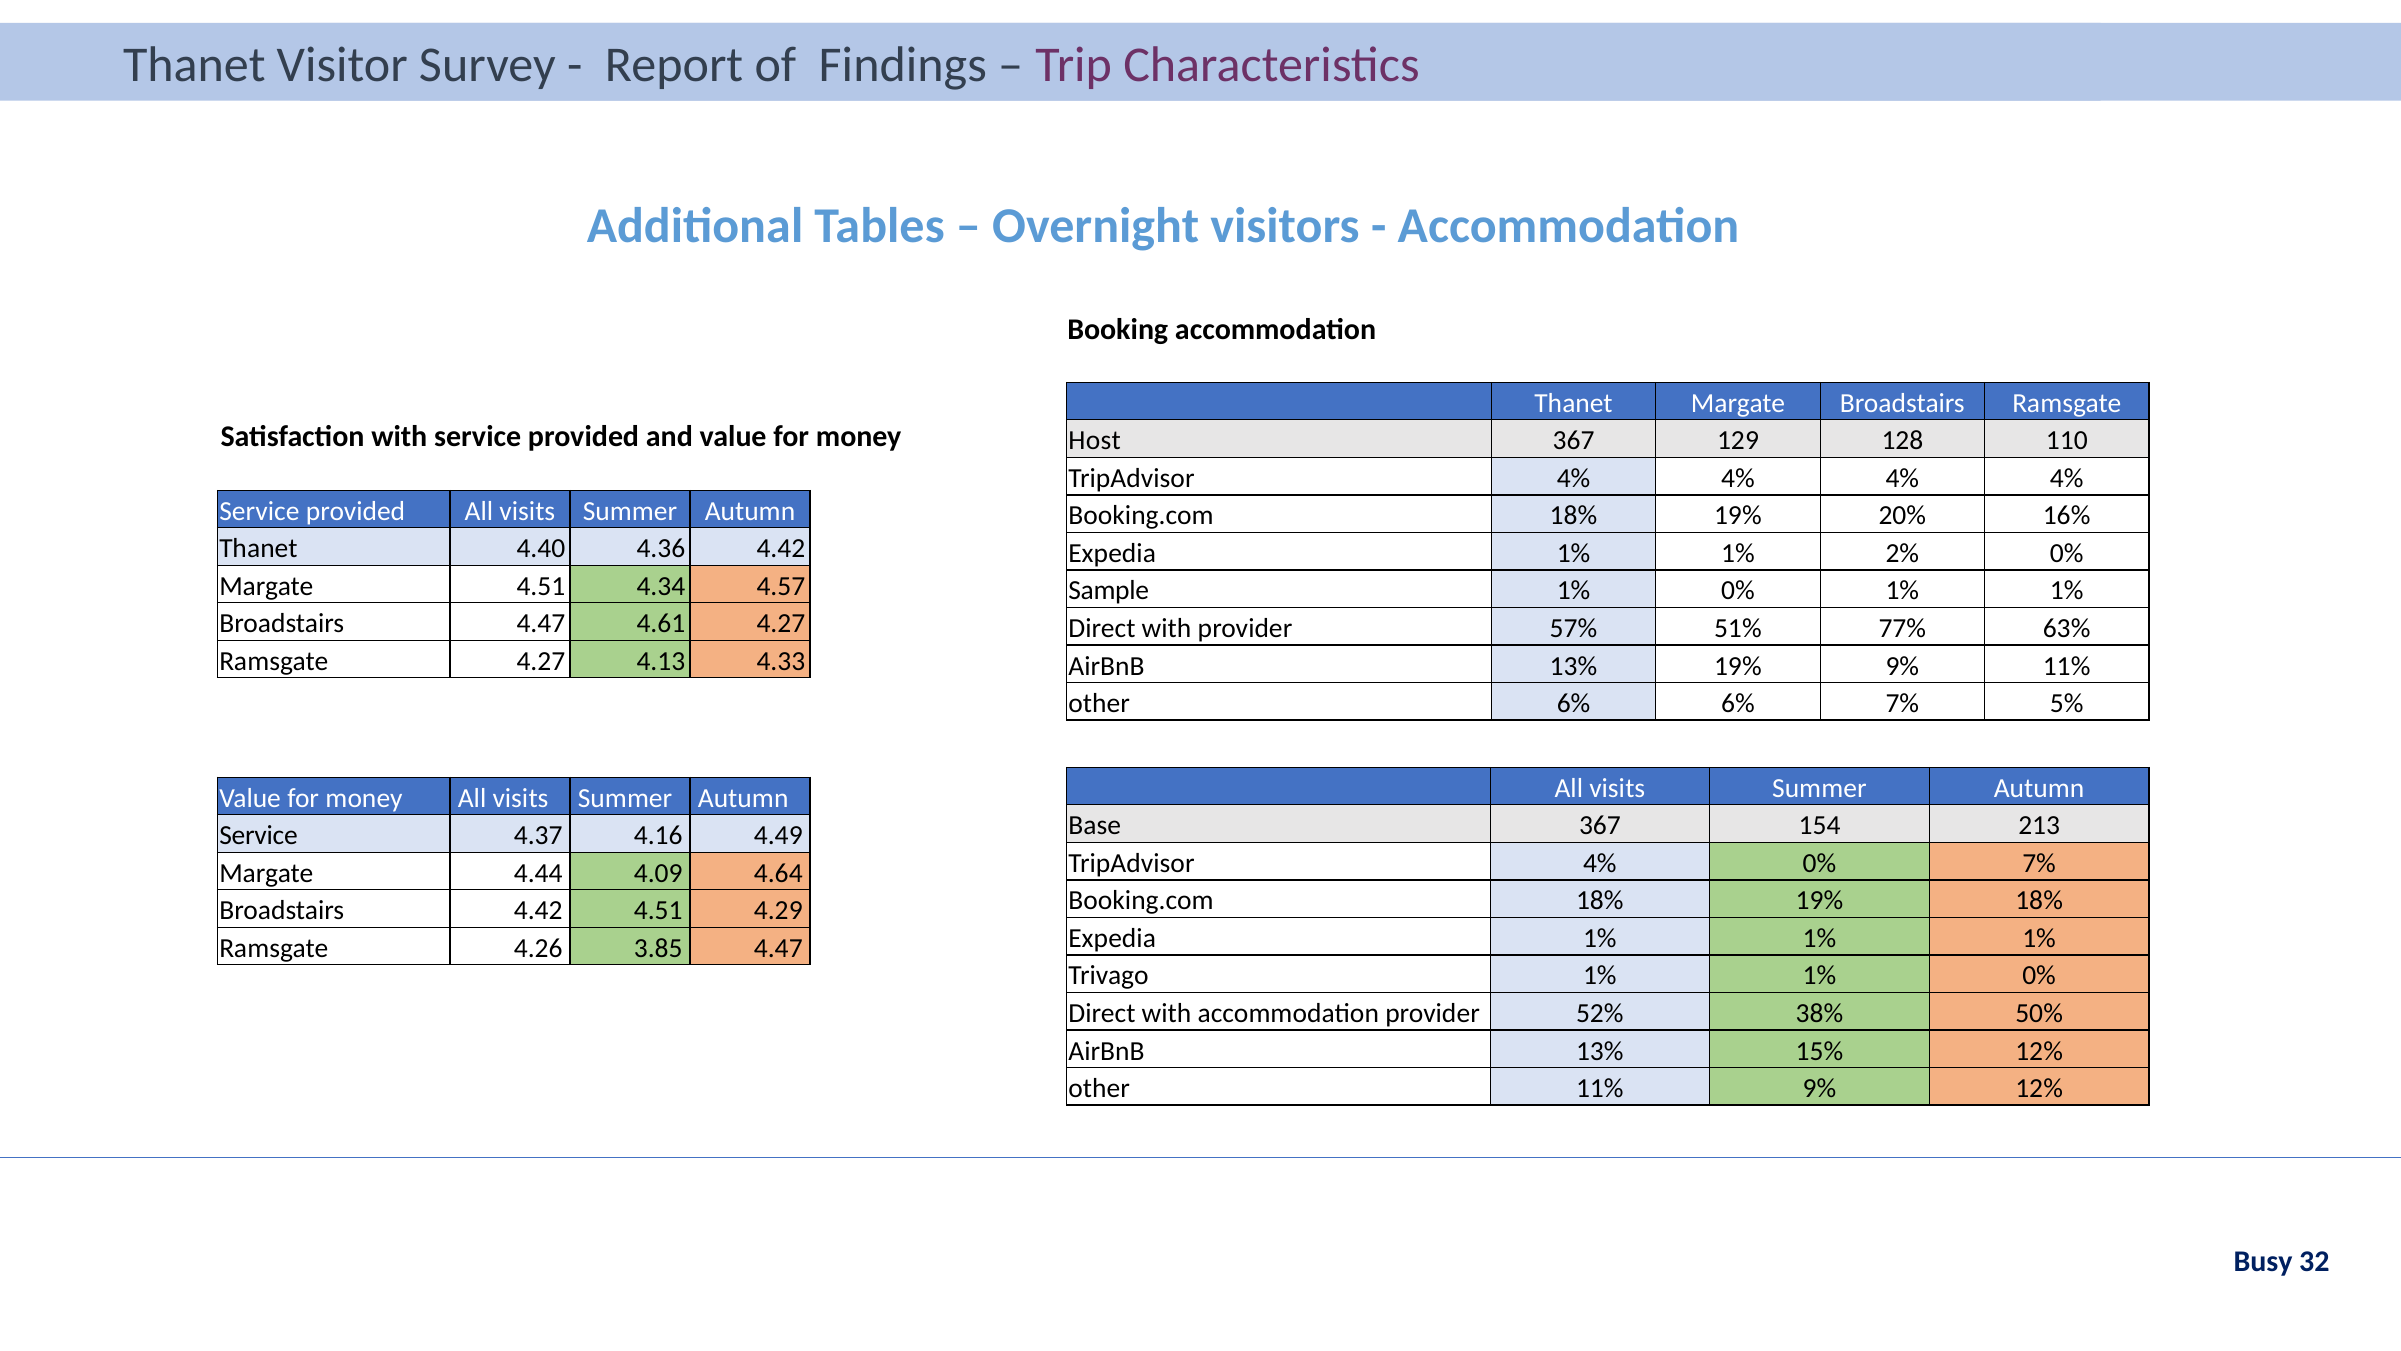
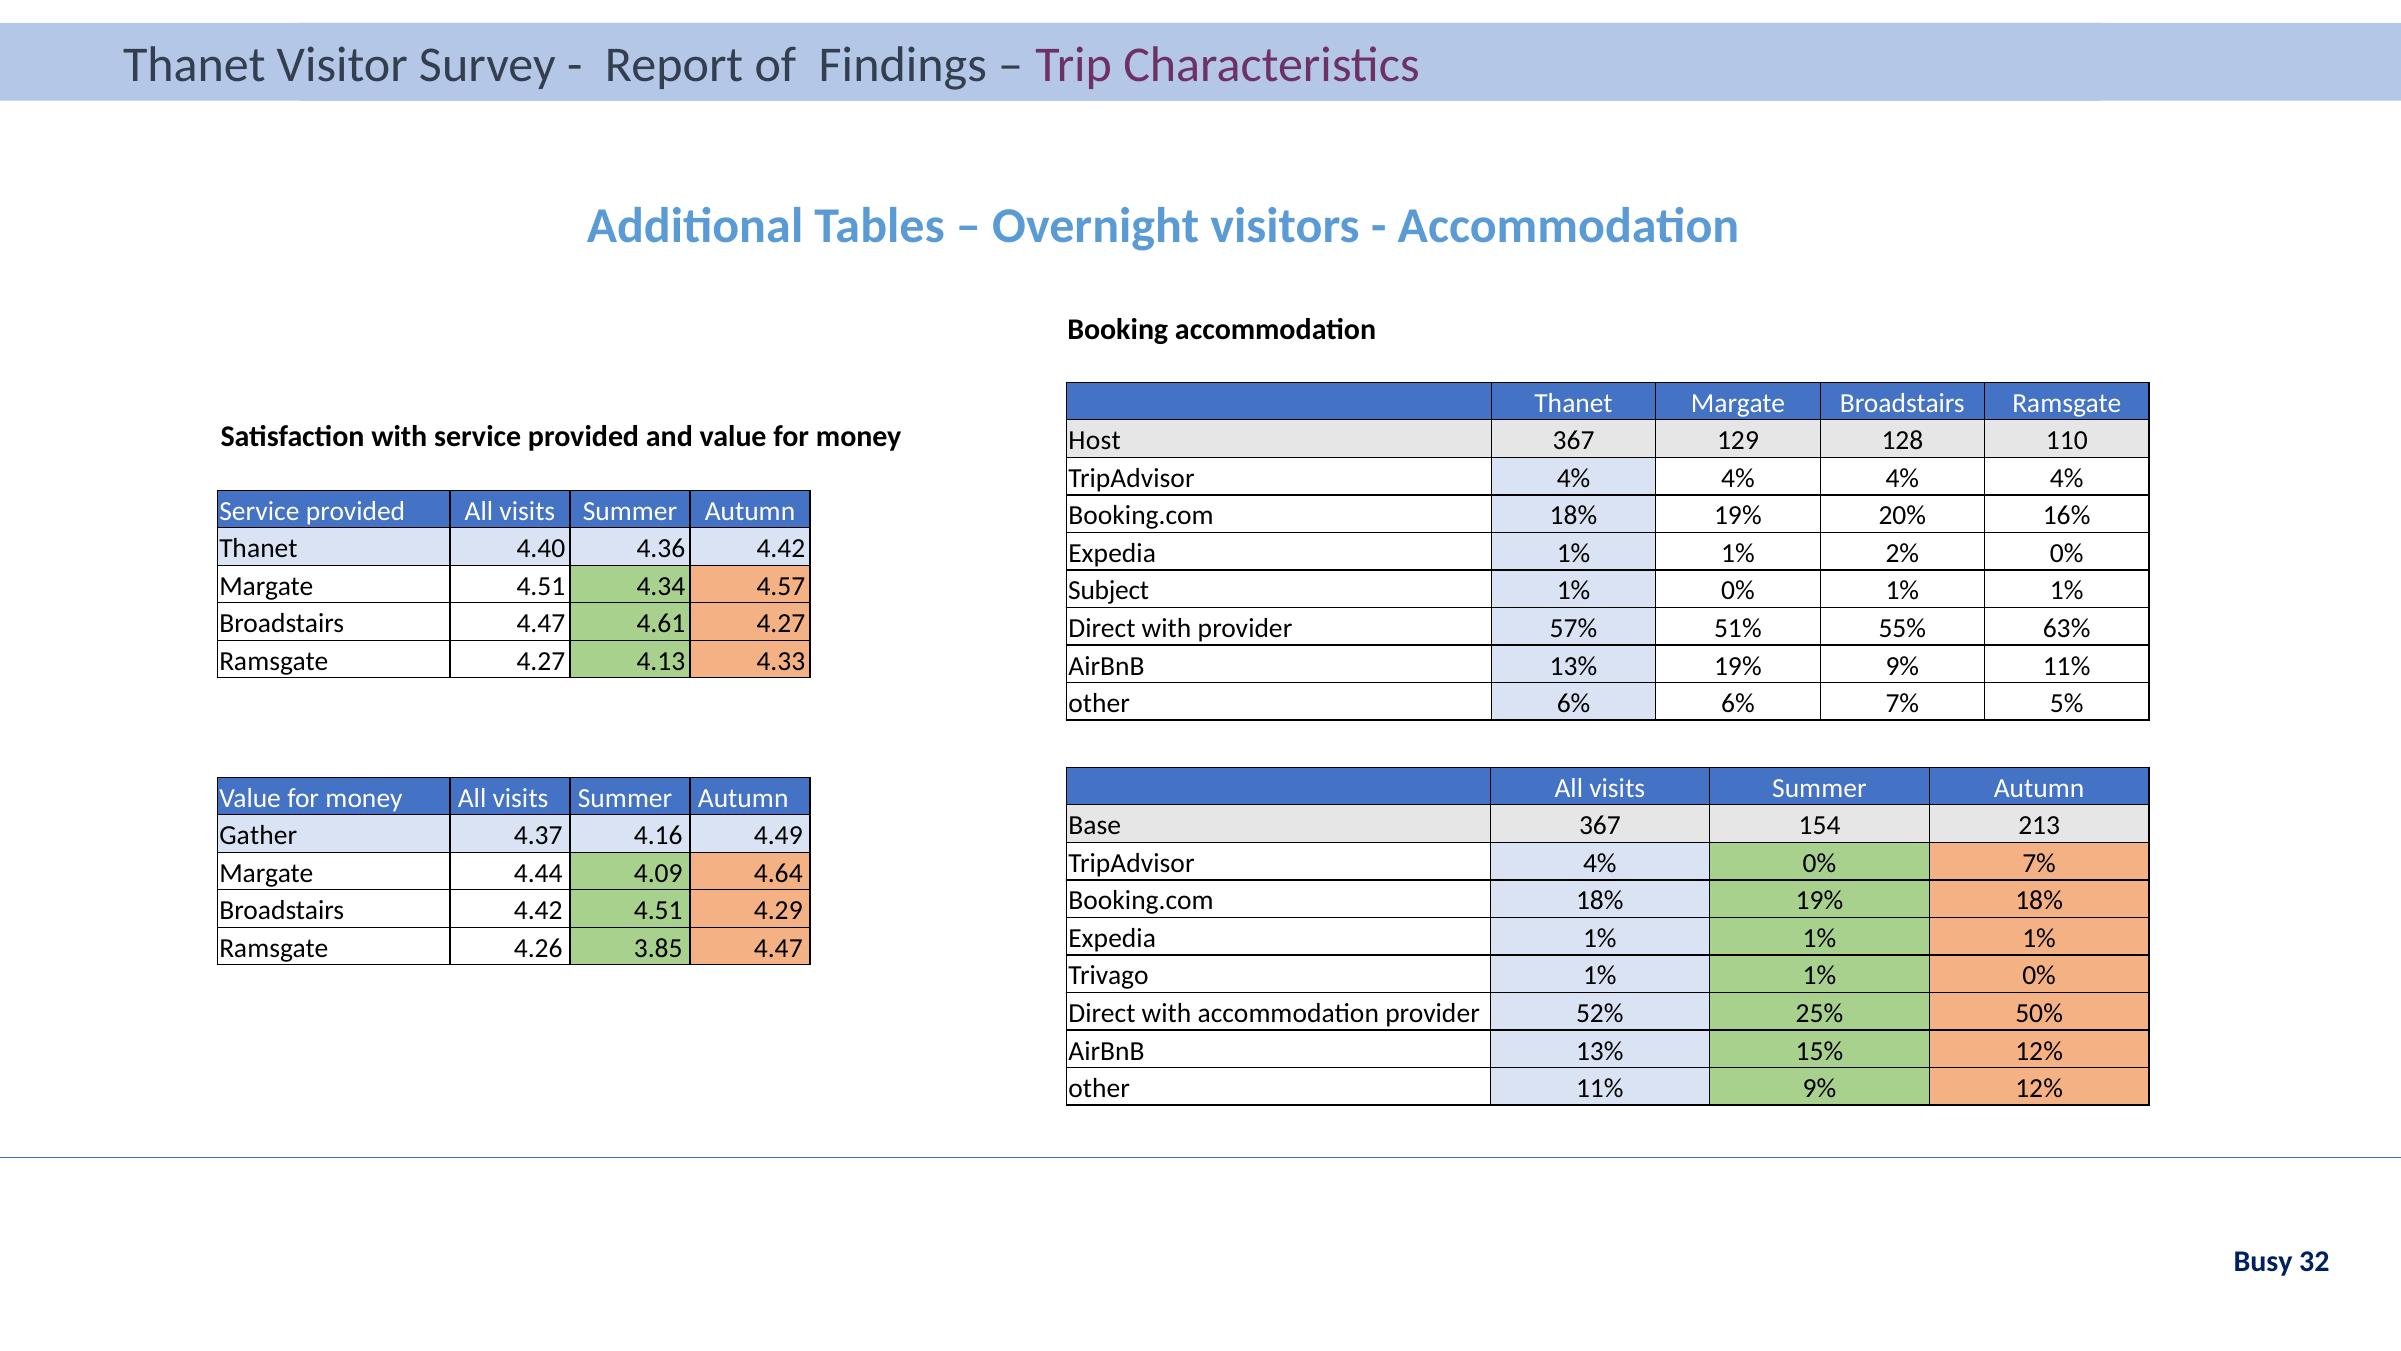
Sample: Sample -> Subject
77%: 77% -> 55%
Service at (258, 835): Service -> Gather
38%: 38% -> 25%
